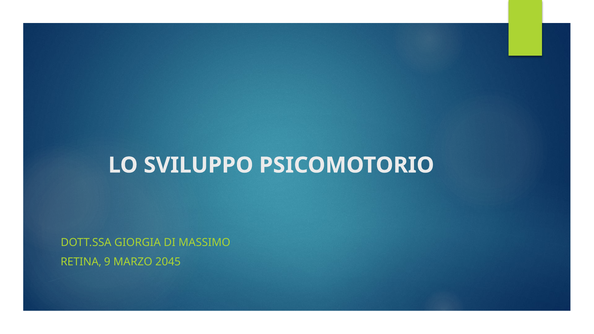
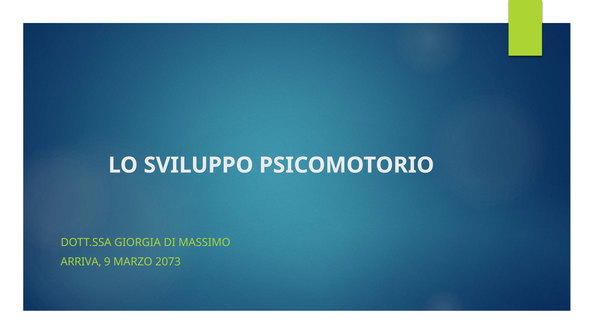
RETINA: RETINA -> ARRIVA
2045: 2045 -> 2073
